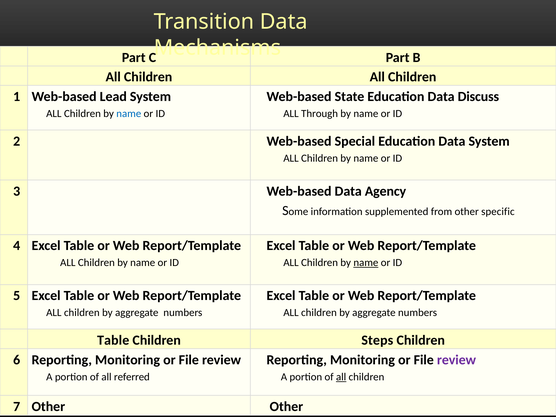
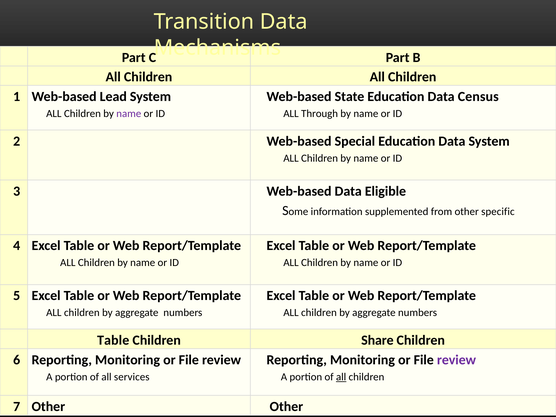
Discuss: Discuss -> Census
name at (129, 114) colour: blue -> purple
Agency: Agency -> Eligible
name at (366, 263) underline: present -> none
Steps: Steps -> Share
referred: referred -> services
